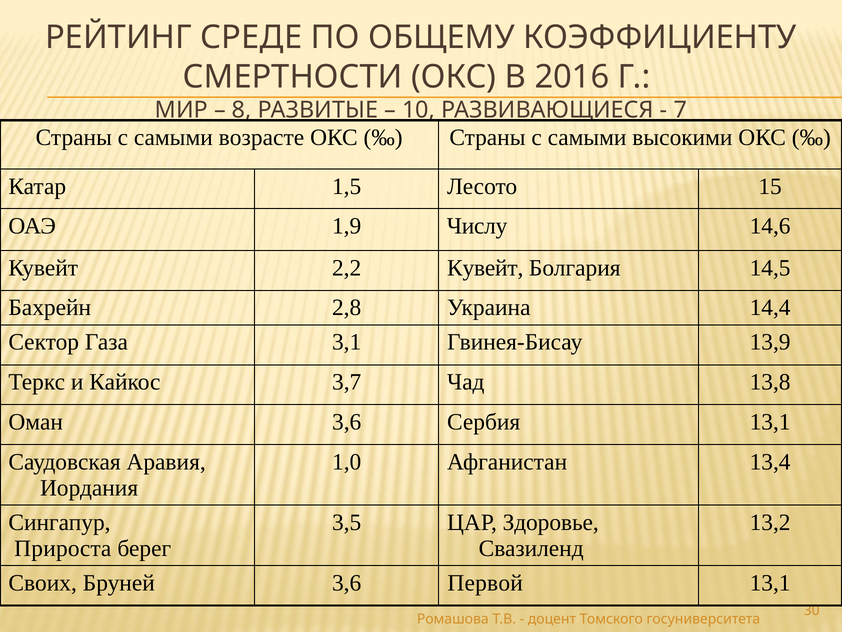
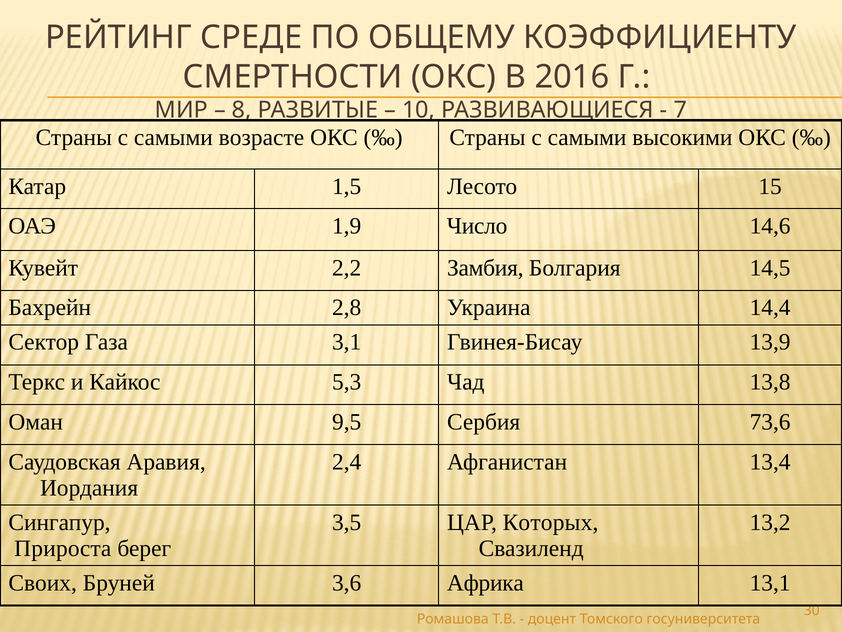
Числу: Числу -> Число
2,2 Кувейт: Кувейт -> Замбия
3,7: 3,7 -> 5,3
Оман 3,6: 3,6 -> 9,5
Сербия 13,1: 13,1 -> 73,6
1,0: 1,0 -> 2,4
Здоровье: Здоровье -> Которых
Первой: Первой -> Африка
